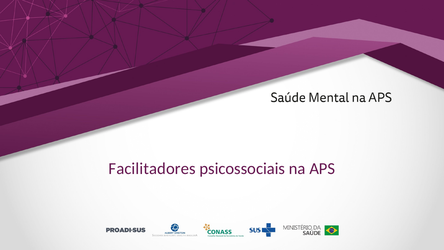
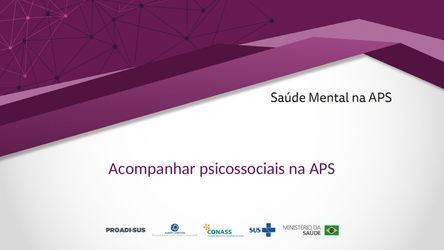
Facilitadores: Facilitadores -> Acompanhar
